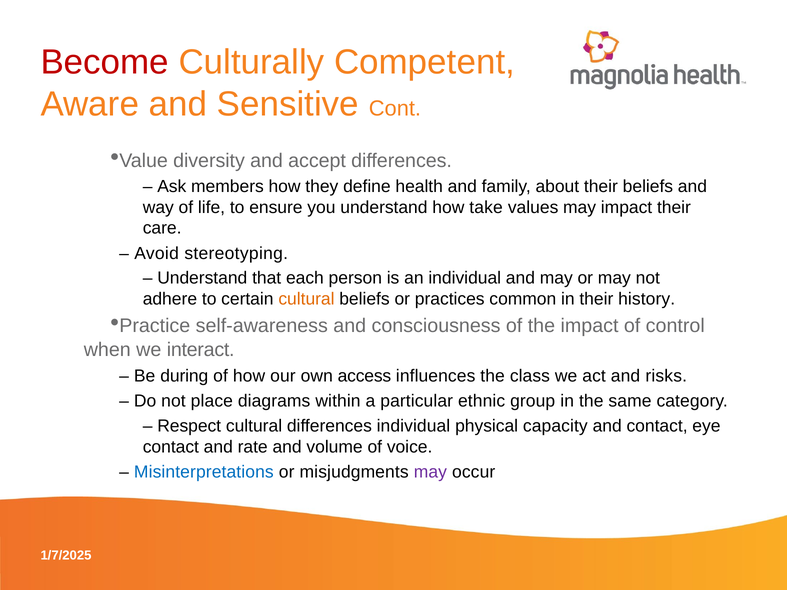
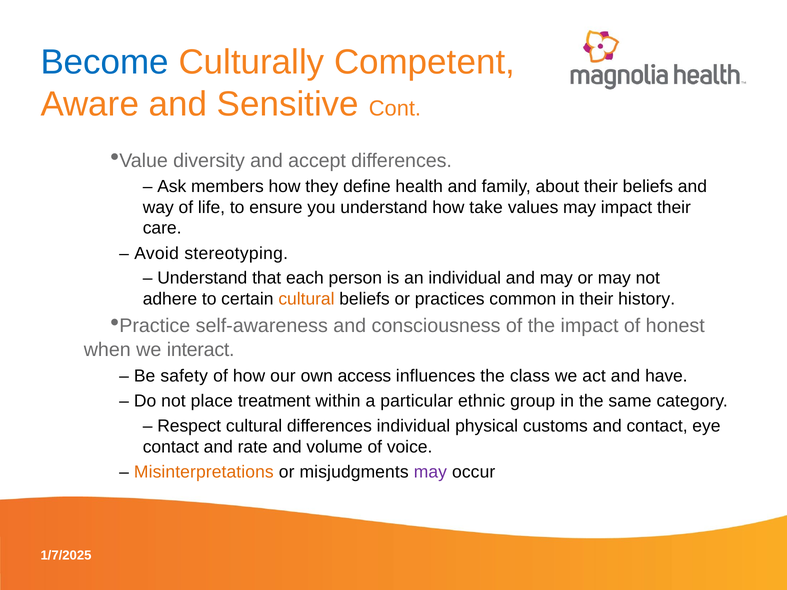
Become colour: red -> blue
control: control -> honest
during: during -> safety
risks: risks -> have
diagrams: diagrams -> treatment
capacity: capacity -> customs
Misinterpretations colour: blue -> orange
